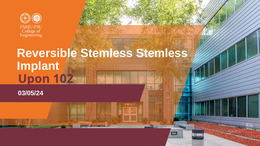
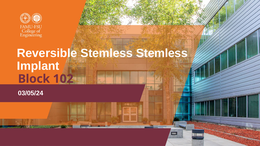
Upon: Upon -> Block
